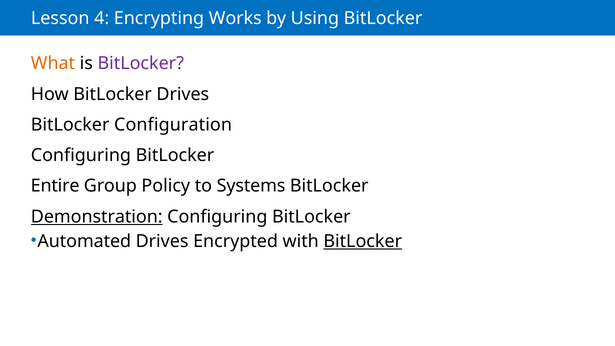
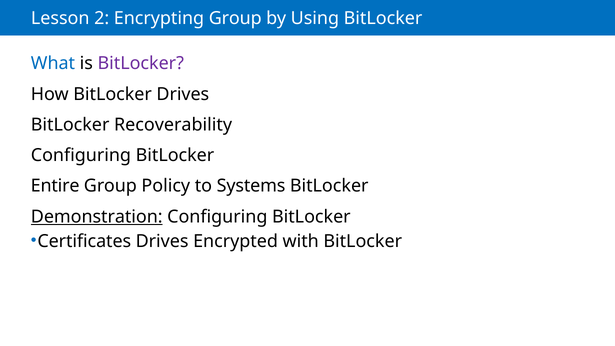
4: 4 -> 2
Encrypting Works: Works -> Group
What colour: orange -> blue
Configuration: Configuration -> Recoverability
Automated: Automated -> Certificates
BitLocker at (363, 241) underline: present -> none
